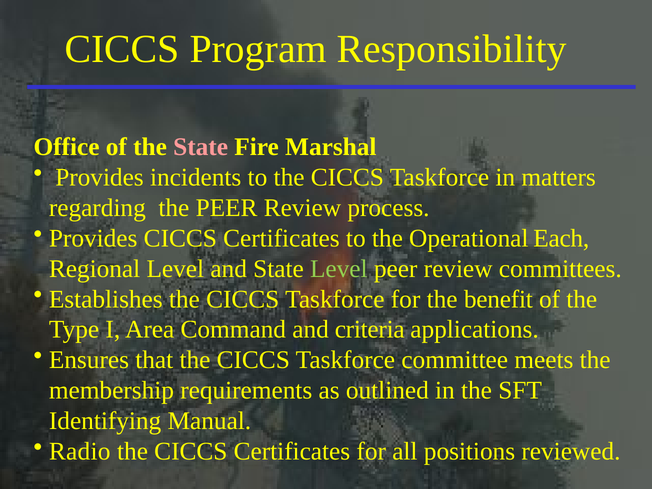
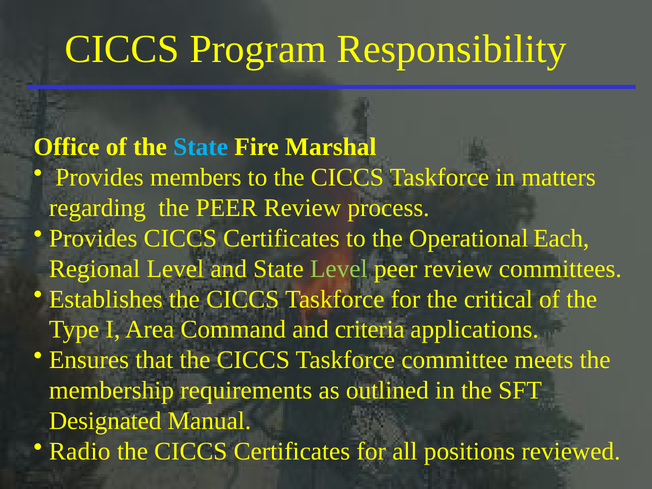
State at (201, 147) colour: pink -> light blue
incidents: incidents -> members
benefit: benefit -> critical
Identifying: Identifying -> Designated
